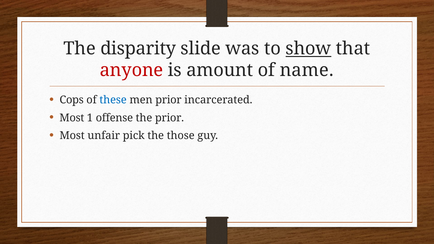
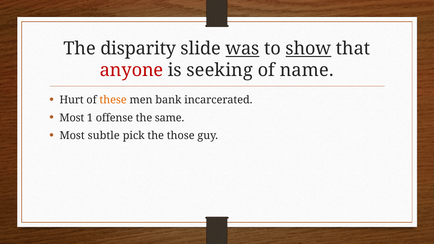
was underline: none -> present
amount: amount -> seeking
Cops: Cops -> Hurt
these colour: blue -> orange
men prior: prior -> bank
the prior: prior -> same
unfair: unfair -> subtle
